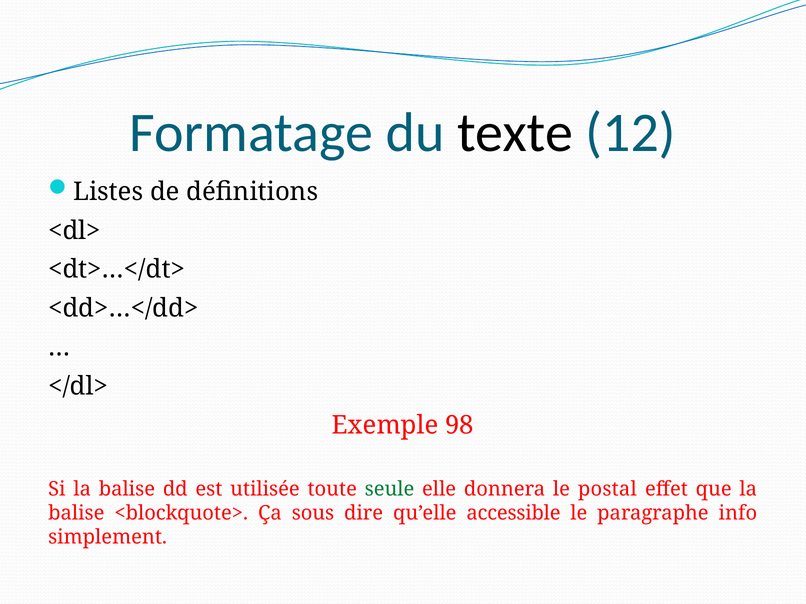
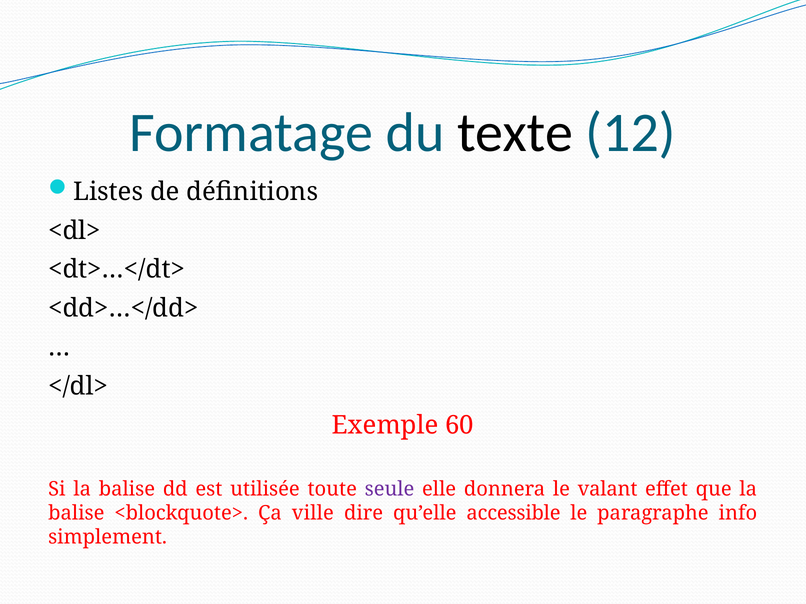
98: 98 -> 60
seule colour: green -> purple
postal: postal -> valant
sous: sous -> ville
